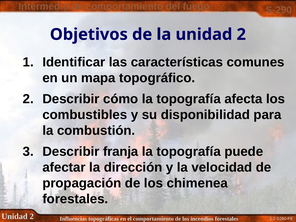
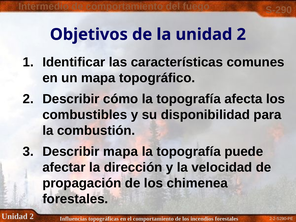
Describir franja: franja -> mapa
